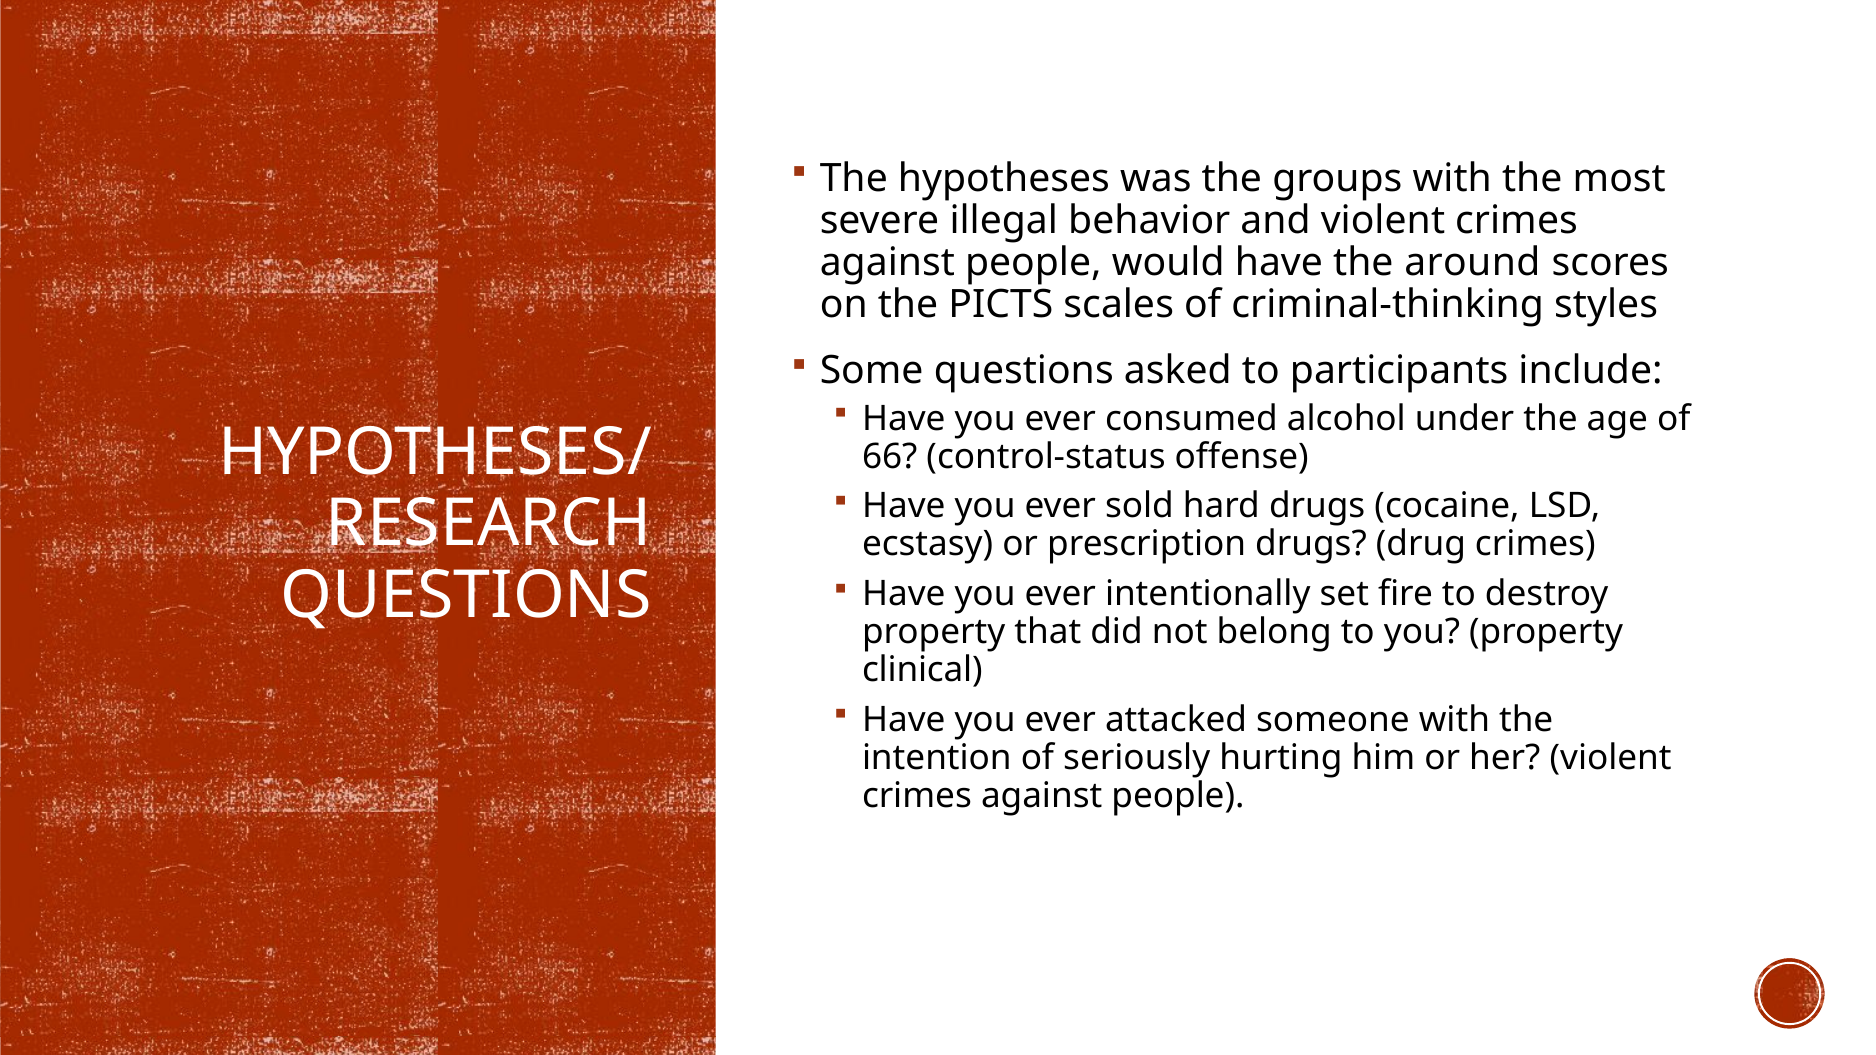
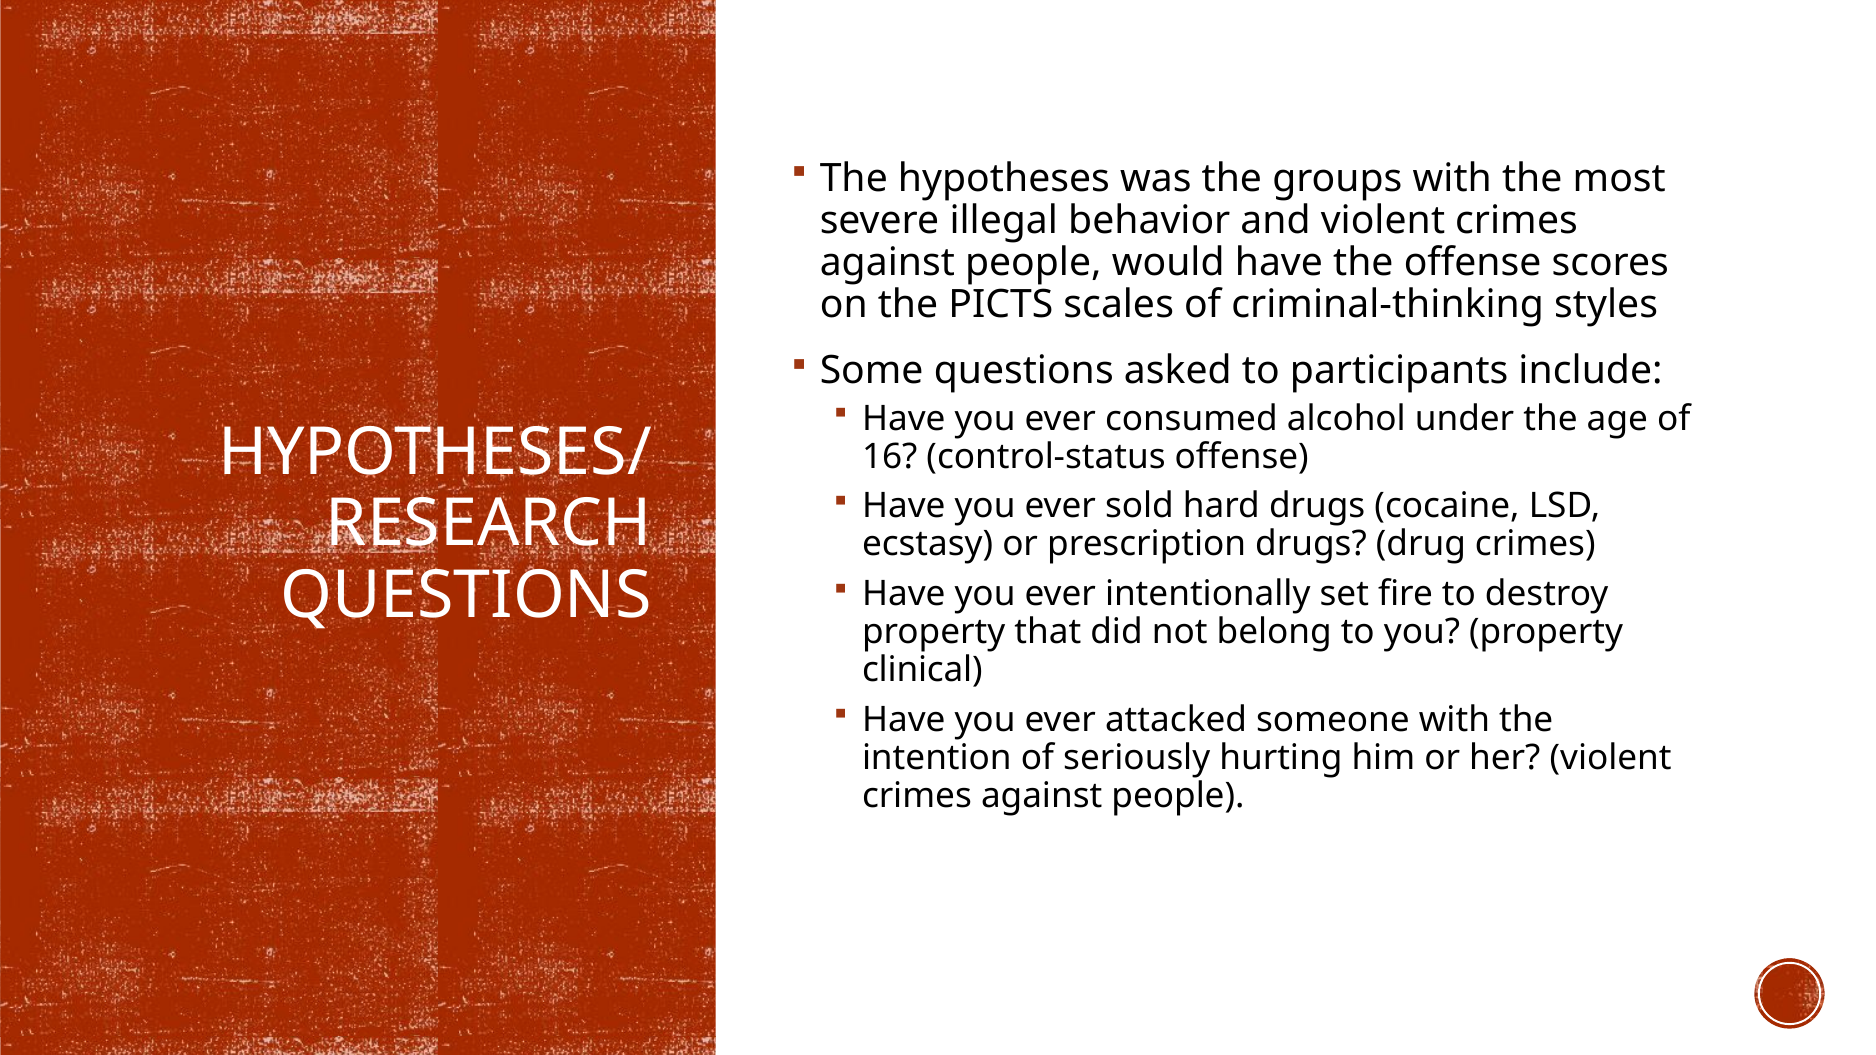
the around: around -> offense
66: 66 -> 16
